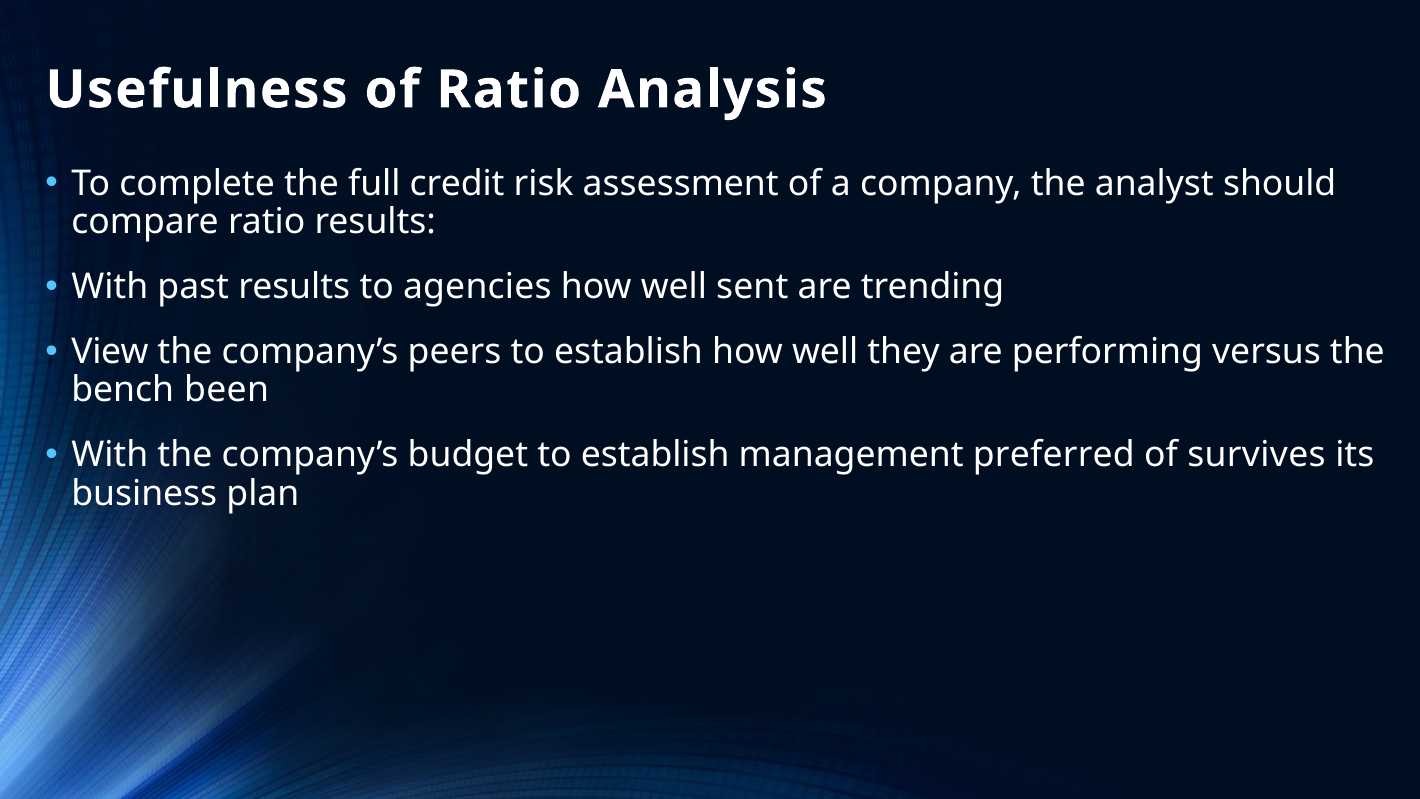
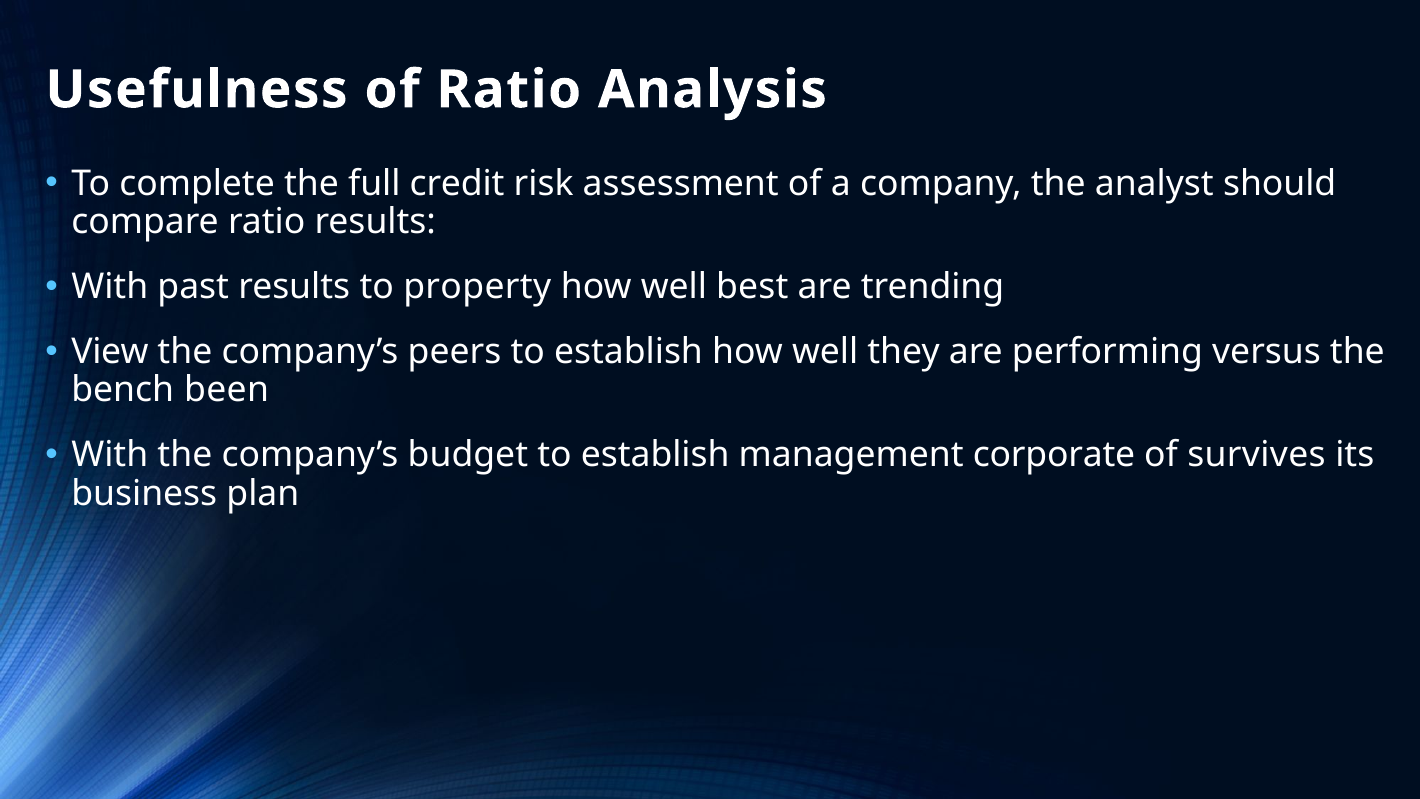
agencies: agencies -> property
sent: sent -> best
preferred: preferred -> corporate
